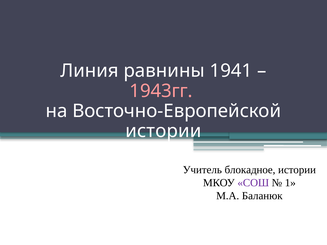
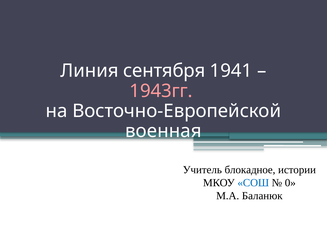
равнины: равнины -> сентября
истории at (163, 131): истории -> военная
СОШ colour: purple -> blue
1: 1 -> 0
